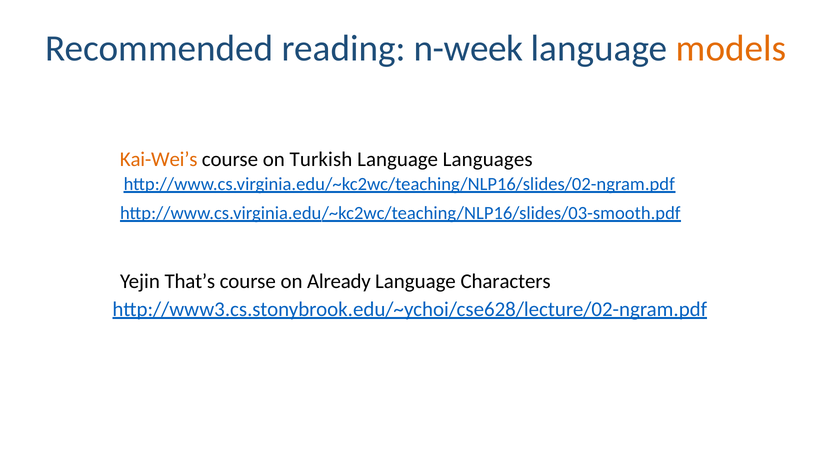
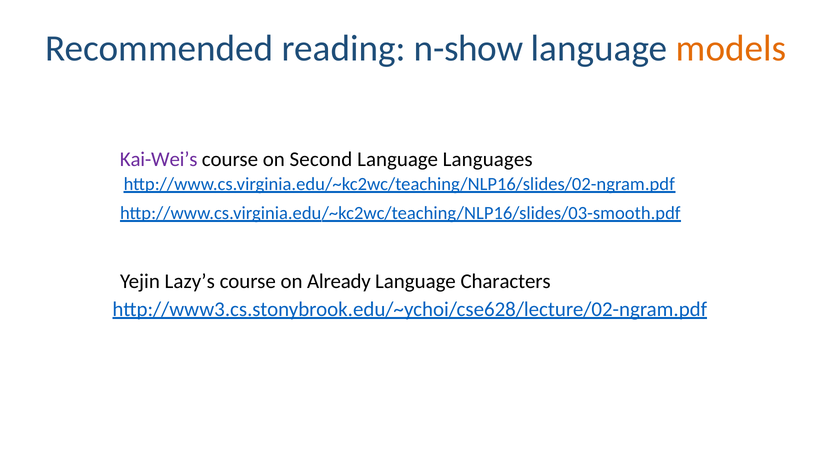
n-week: n-week -> n-show
Kai-Wei’s colour: orange -> purple
Turkish: Turkish -> Second
That’s: That’s -> Lazy’s
